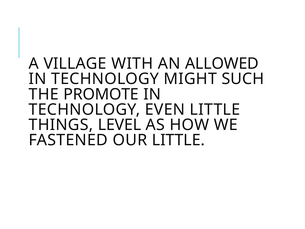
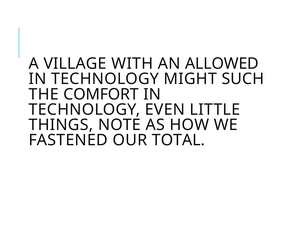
PROMOTE: PROMOTE -> COMFORT
LEVEL: LEVEL -> NOTE
OUR LITTLE: LITTLE -> TOTAL
